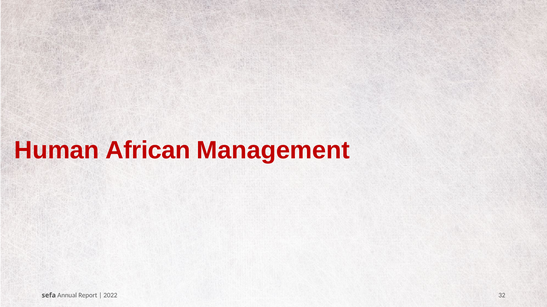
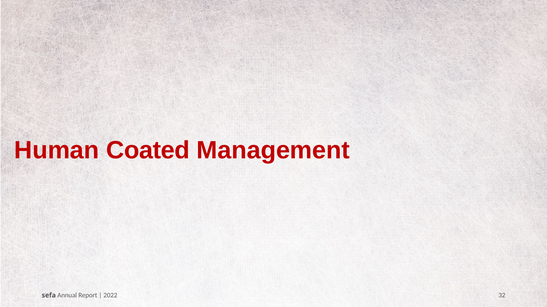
African: African -> Coated
